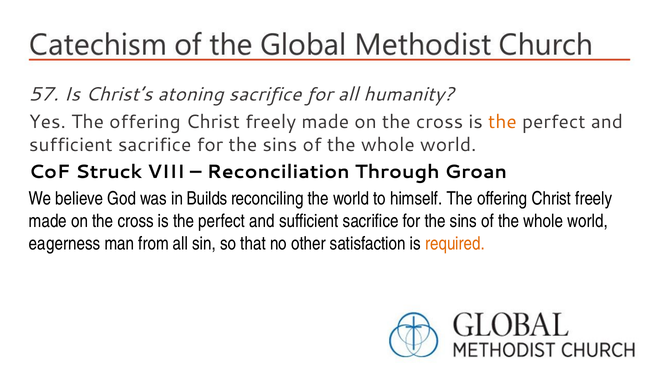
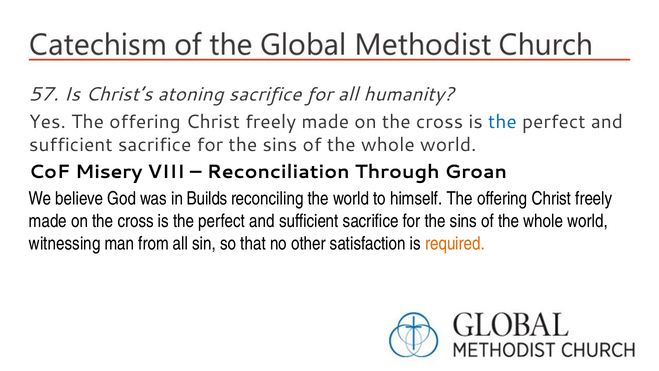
the at (502, 122) colour: orange -> blue
Struck: Struck -> Misery
eagerness: eagerness -> witnessing
